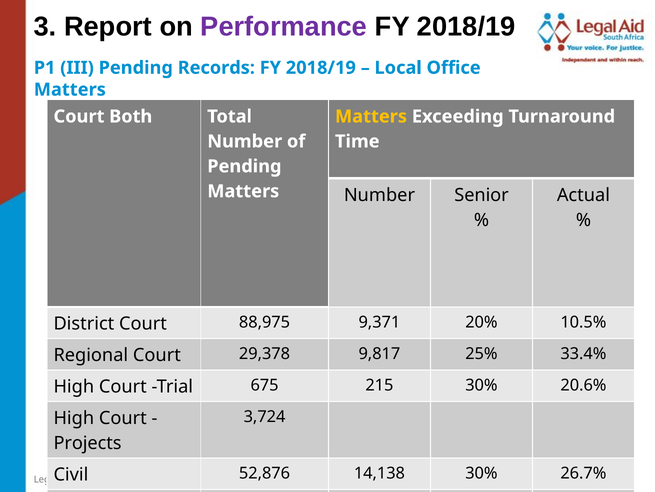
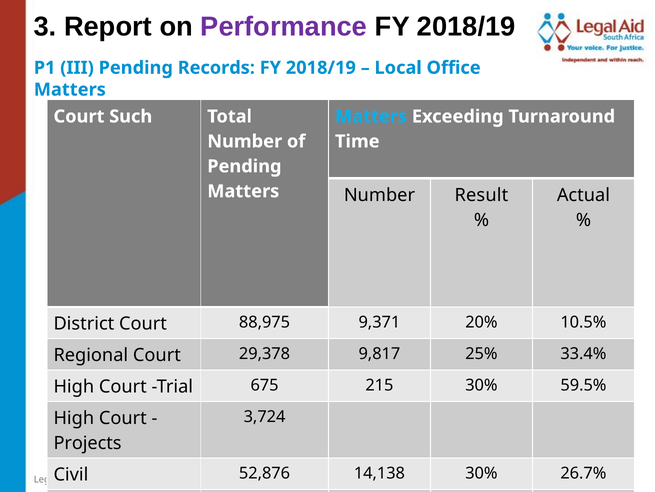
Both: Both -> Such
Matters at (371, 116) colour: yellow -> light blue
Senior: Senior -> Result
20.6%: 20.6% -> 59.5%
